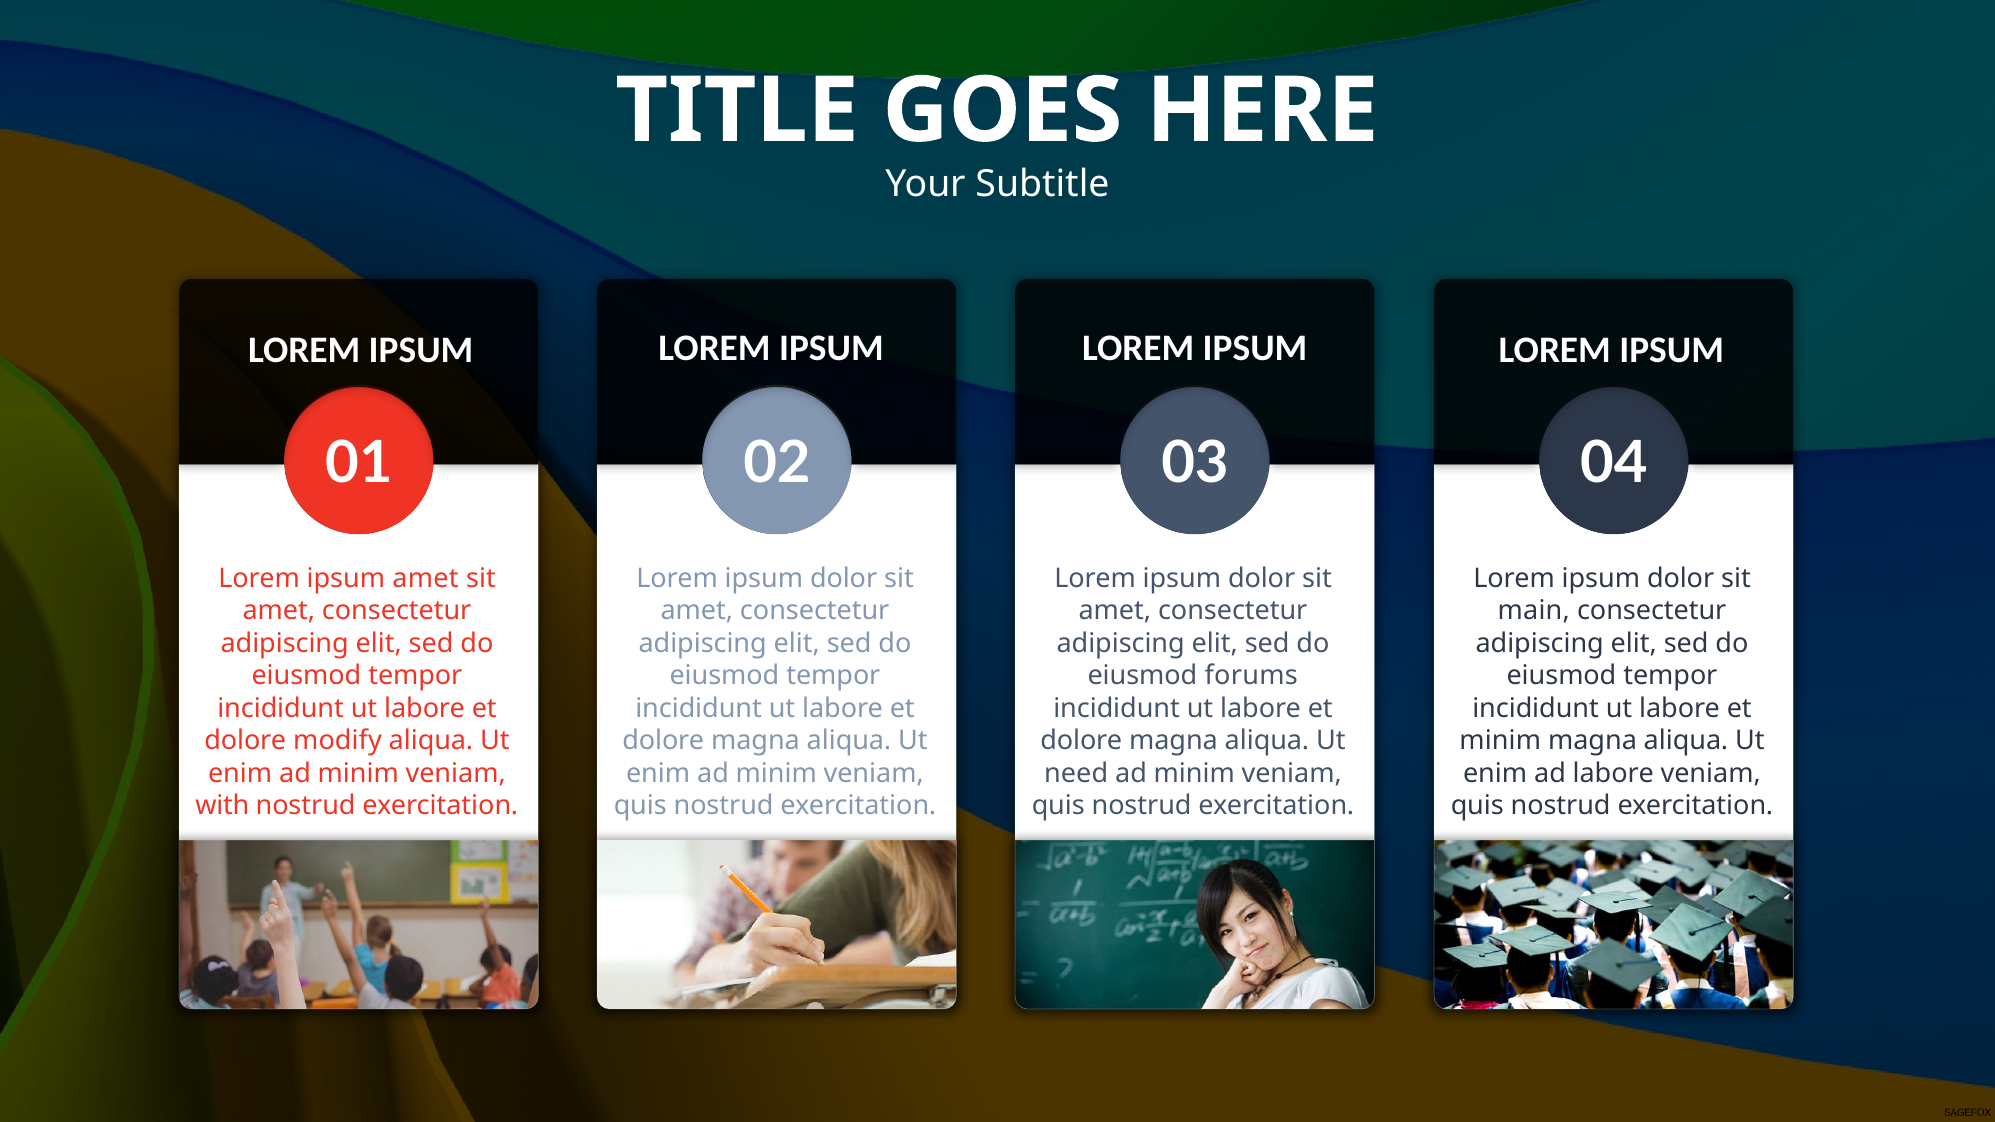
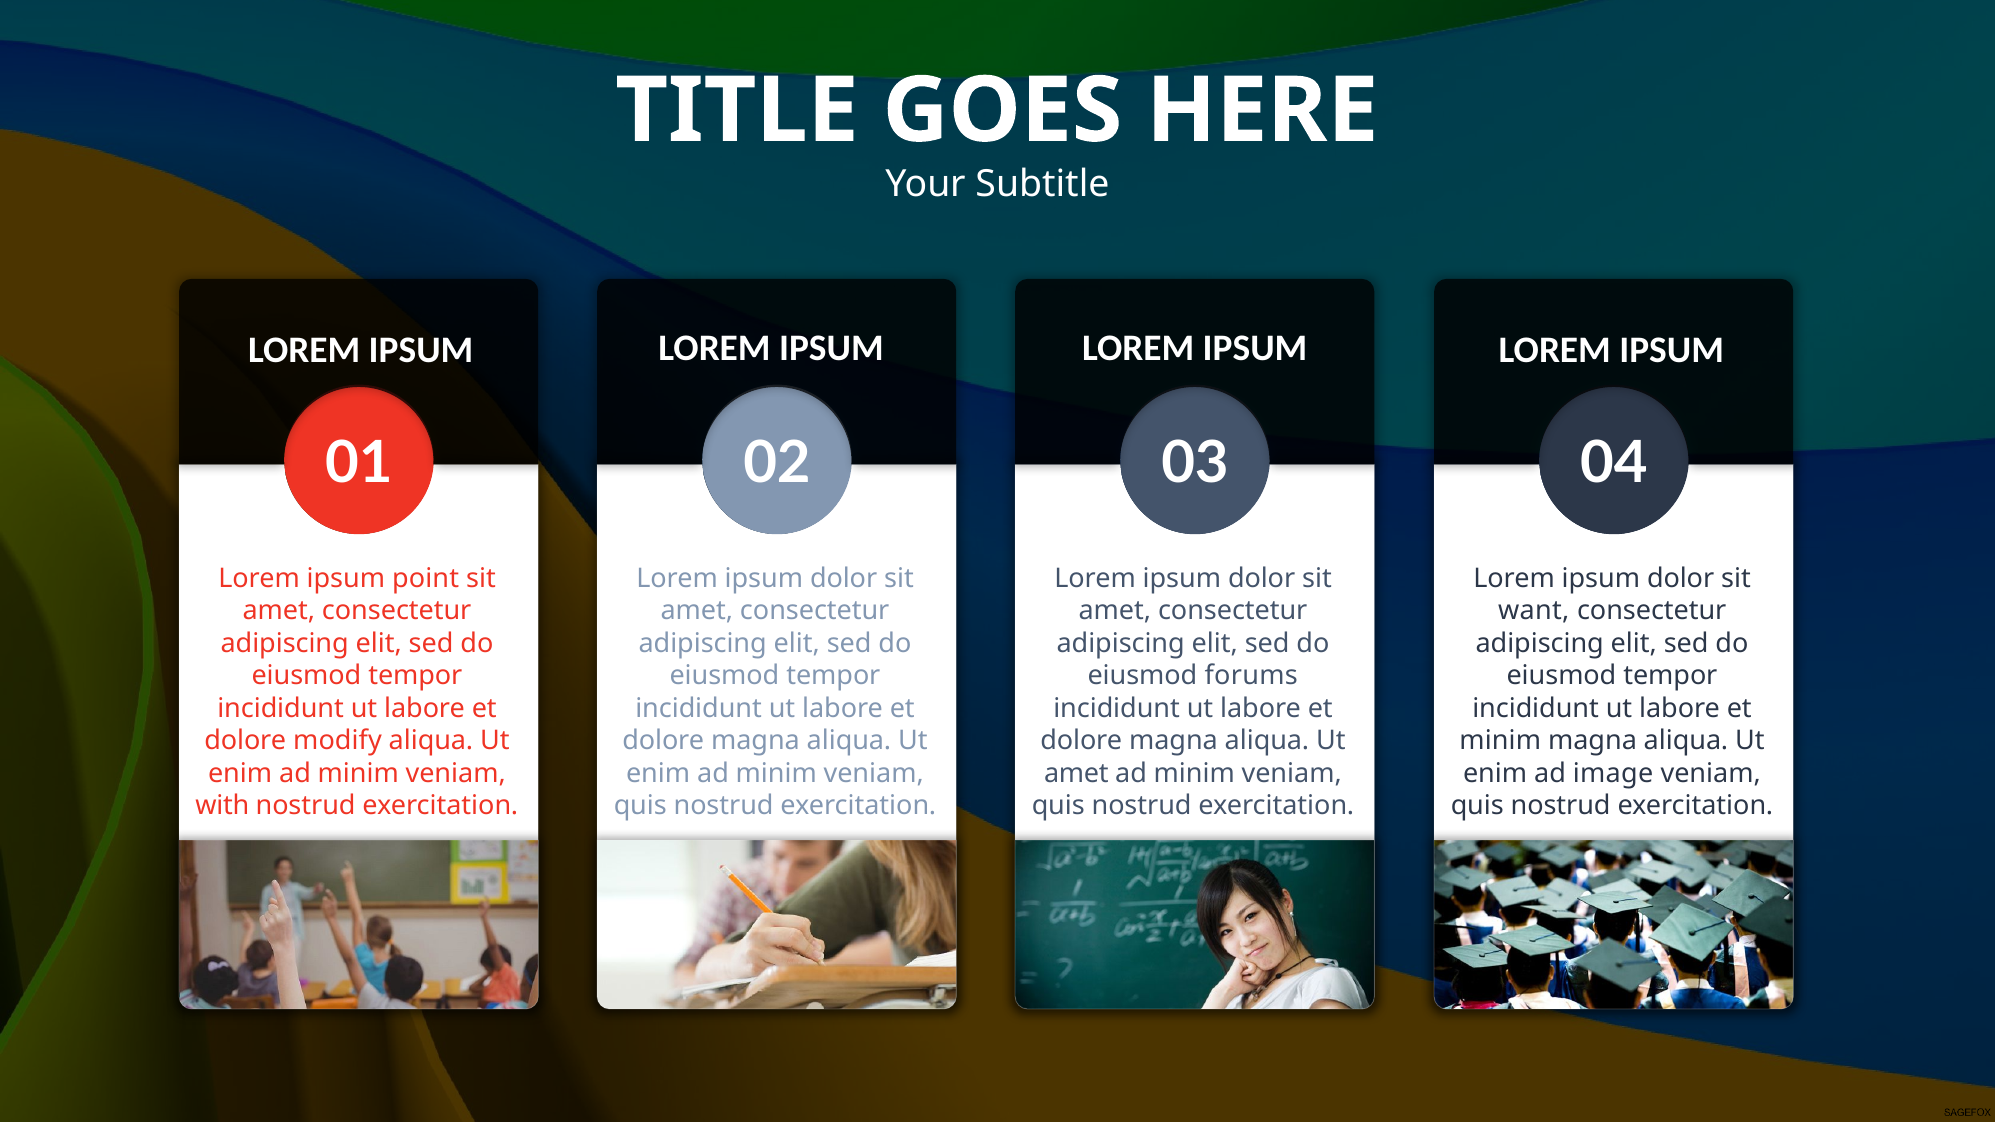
ipsum amet: amet -> point
main: main -> want
need at (1076, 773): need -> amet
ad labore: labore -> image
